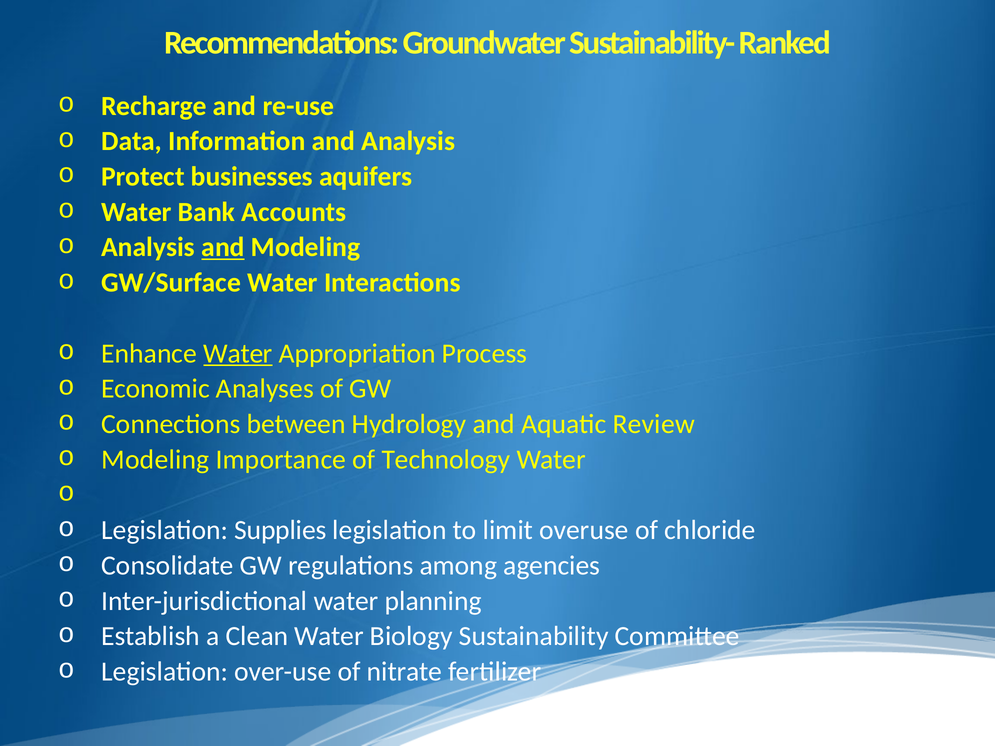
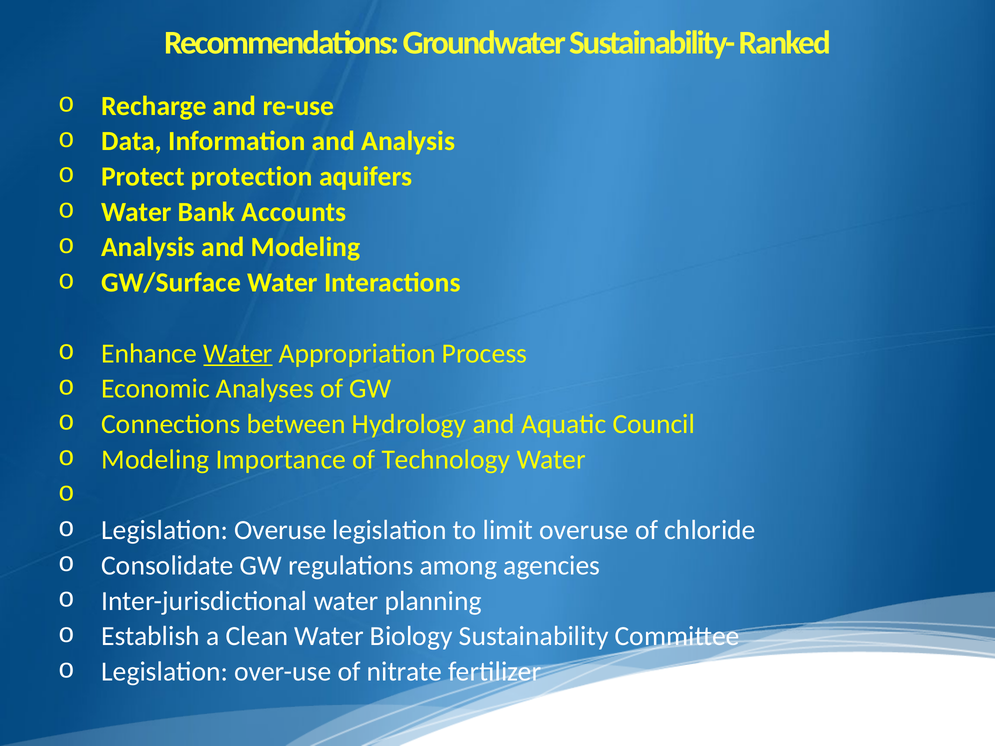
businesses: businesses -> protection
and at (223, 247) underline: present -> none
Review: Review -> Council
Legislation Supplies: Supplies -> Overuse
